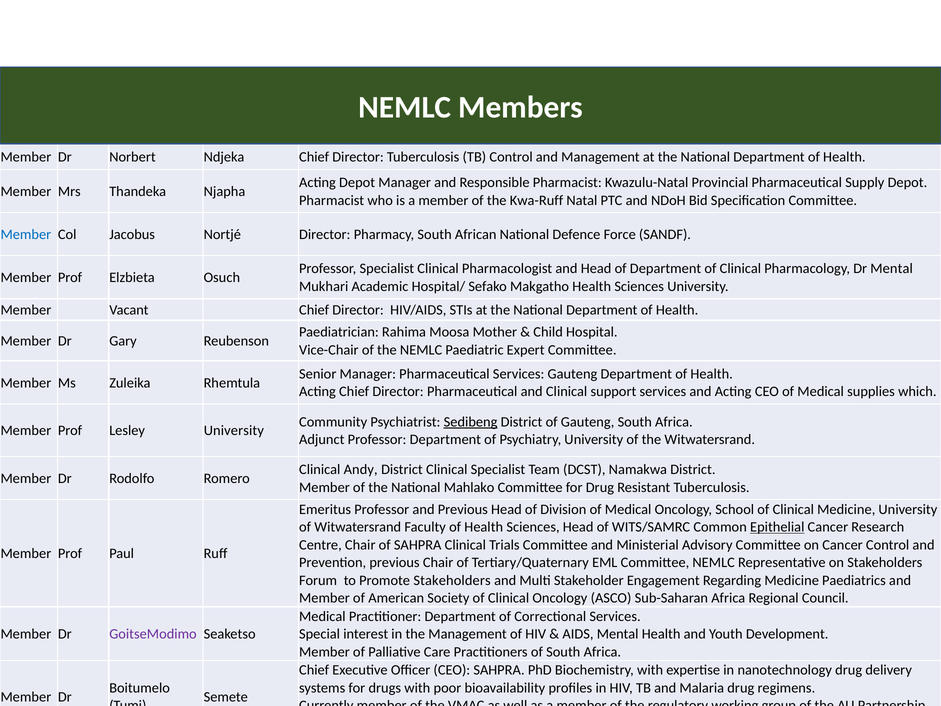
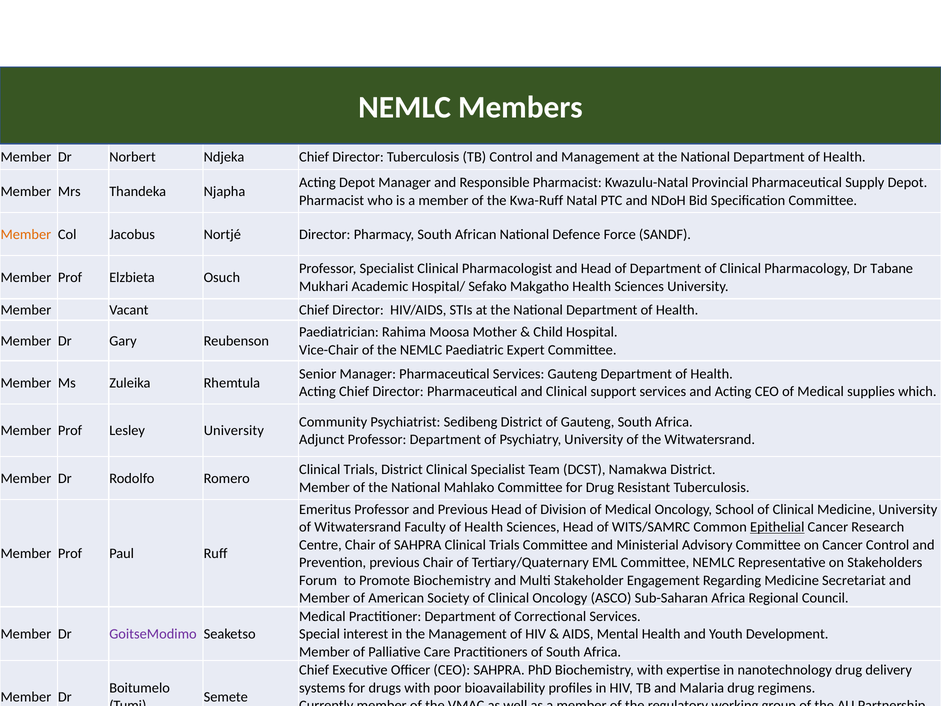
Member at (26, 234) colour: blue -> orange
Dr Mental: Mental -> Tabane
Sedibeng underline: present -> none
Andy at (361, 470): Andy -> Trials
Promote Stakeholders: Stakeholders -> Biochemistry
Paediatrics: Paediatrics -> Secretariat
